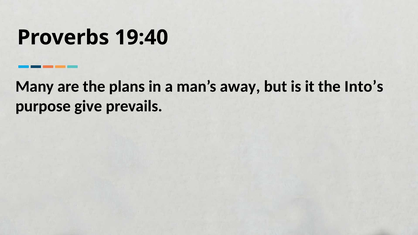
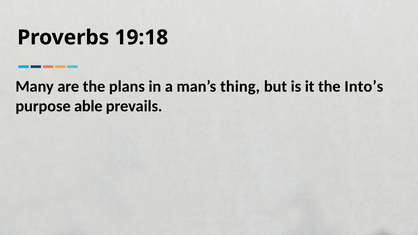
19:40: 19:40 -> 19:18
away: away -> thing
give: give -> able
